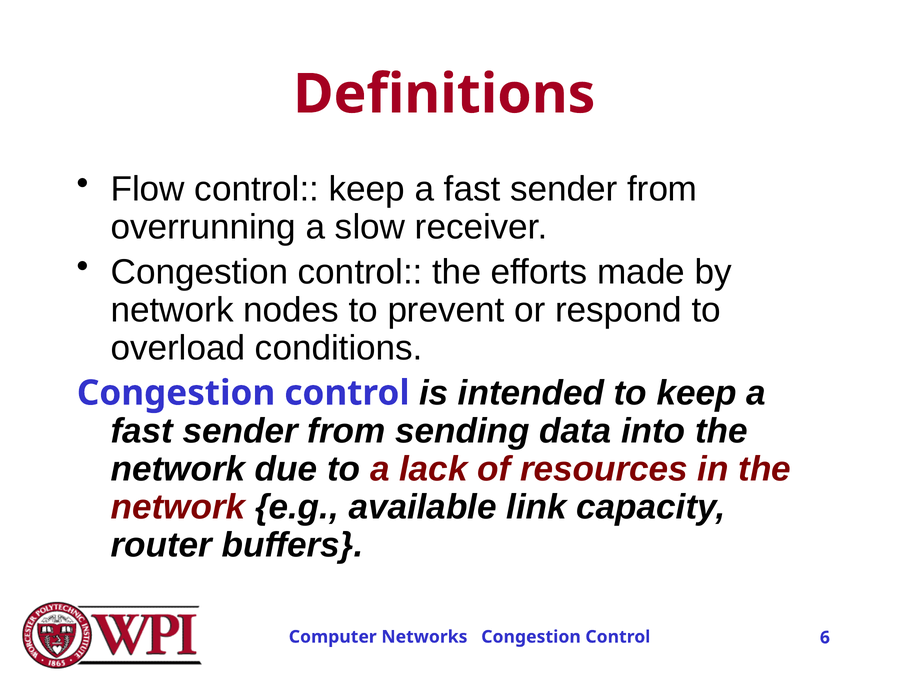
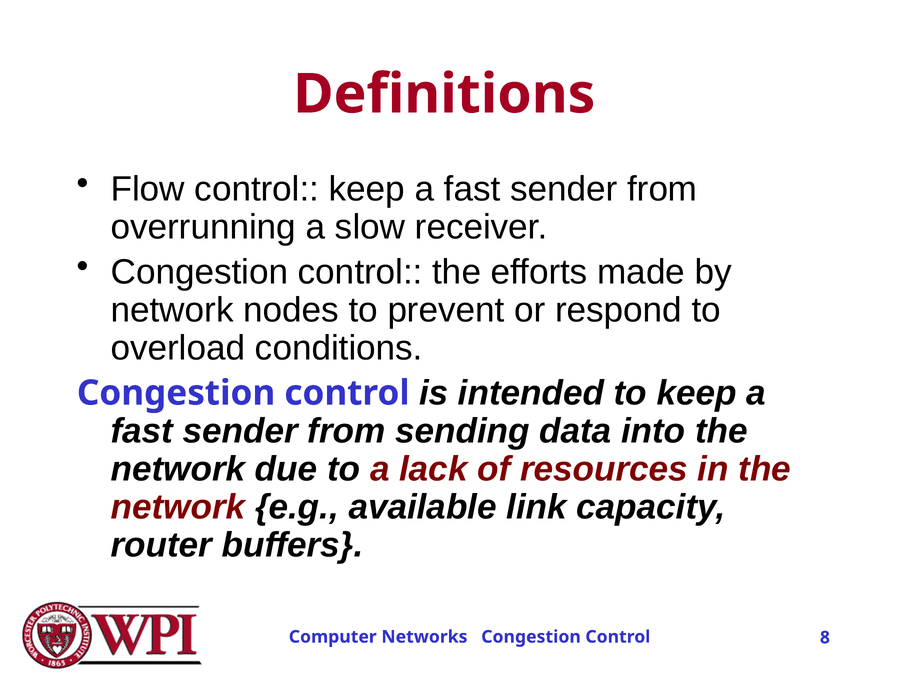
6: 6 -> 8
